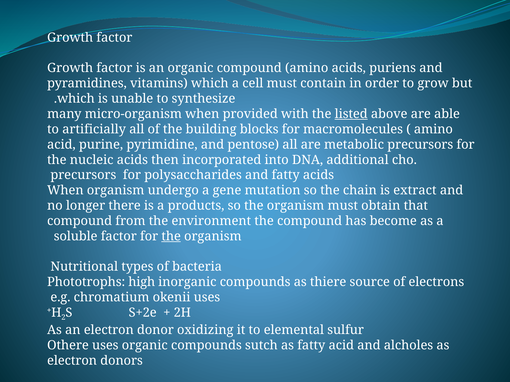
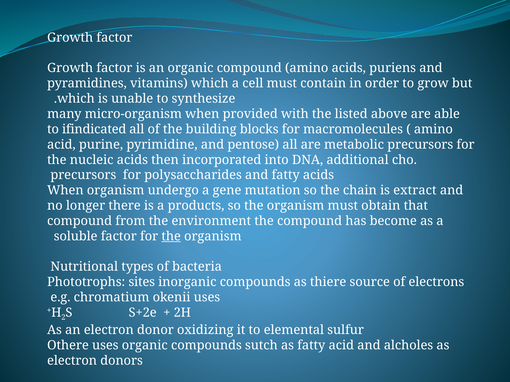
listed underline: present -> none
artificially: artificially -> ifindicated
high: high -> sites
